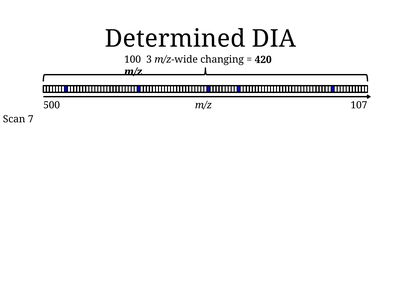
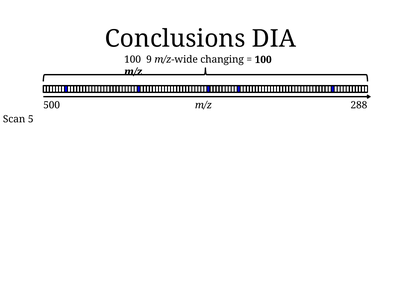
Determined: Determined -> Conclusions
3: 3 -> 9
420 at (263, 60): 420 -> 100
107: 107 -> 288
7: 7 -> 5
